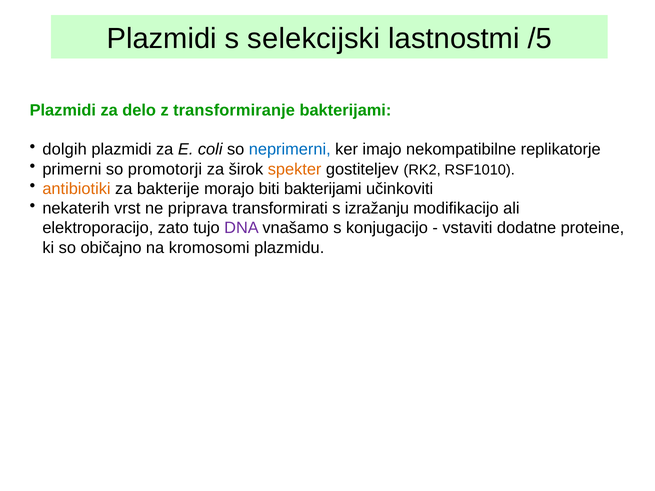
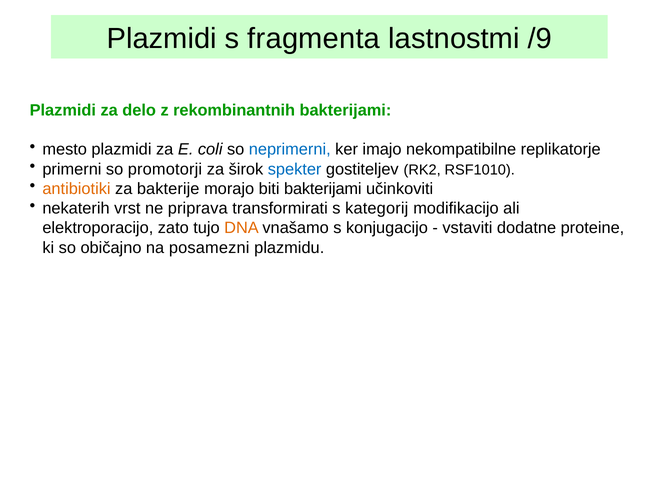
selekcijski: selekcijski -> fragmenta
/5: /5 -> /9
transformiranje: transformiranje -> rekombinantnih
dolgih: dolgih -> mesto
spekter colour: orange -> blue
izražanju: izražanju -> kategorij
DNA colour: purple -> orange
kromosomi: kromosomi -> posamezni
